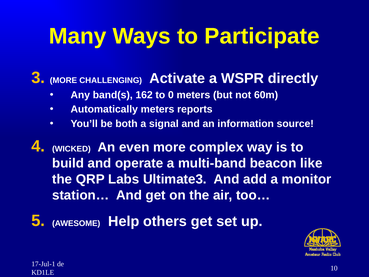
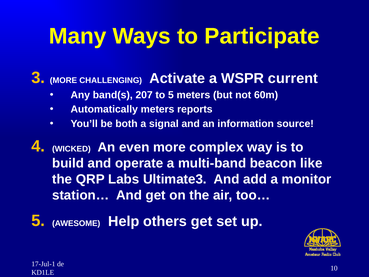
directly: directly -> current
162: 162 -> 207
to 0: 0 -> 5
